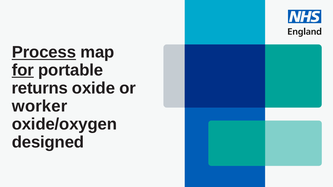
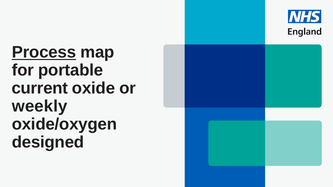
for underline: present -> none
returns: returns -> current
worker: worker -> weekly
